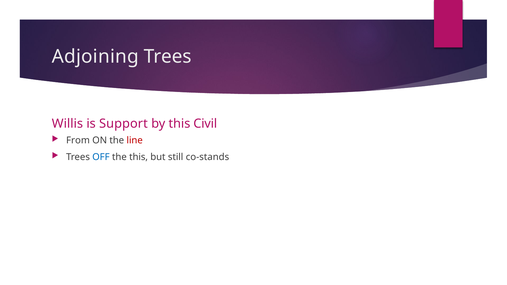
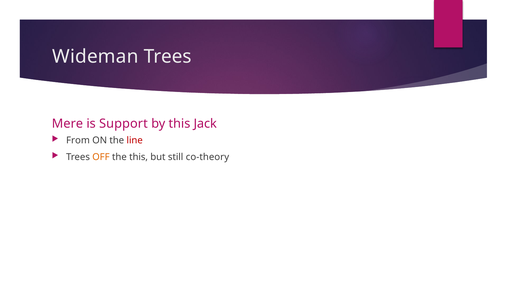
Adjoining: Adjoining -> Wideman
Willis: Willis -> Mere
Civil: Civil -> Jack
OFF colour: blue -> orange
co-stands: co-stands -> co-theory
